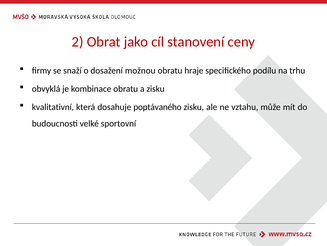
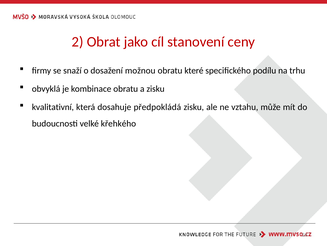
hraje: hraje -> které
poptávaného: poptávaného -> předpokládá
sportovní: sportovní -> křehkého
